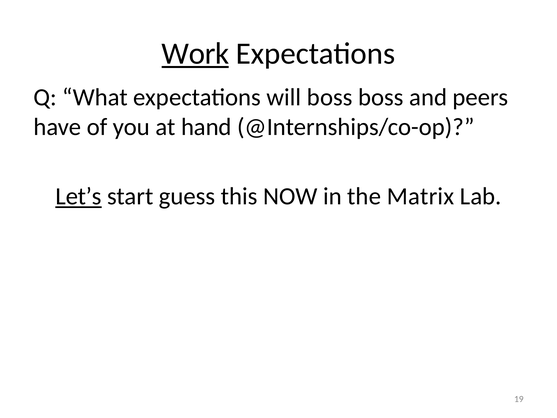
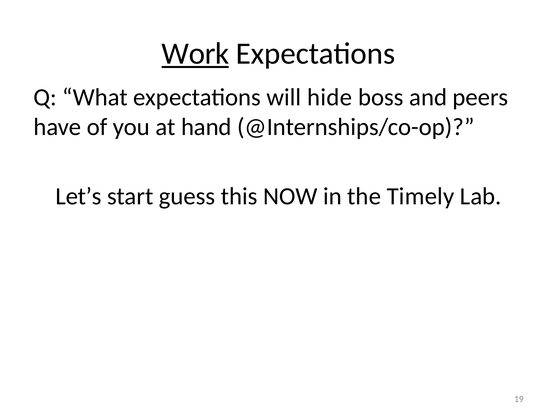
will boss: boss -> hide
Let’s underline: present -> none
Matrix: Matrix -> Timely
